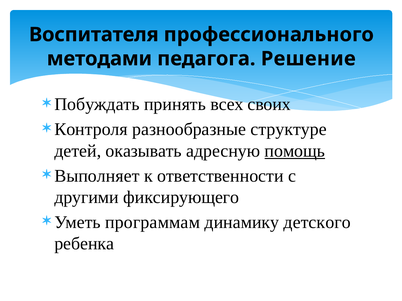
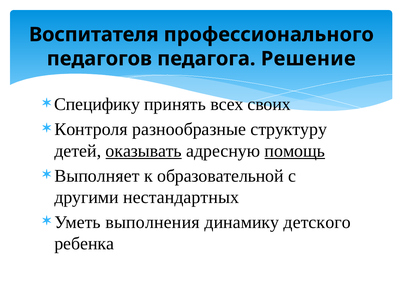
методами: методами -> педагогов
Побуждать: Побуждать -> Специфику
структуре: структуре -> структуру
оказывать underline: none -> present
ответственности: ответственности -> образовательной
фиксирующего: фиксирующего -> нестандартных
программам: программам -> выполнения
